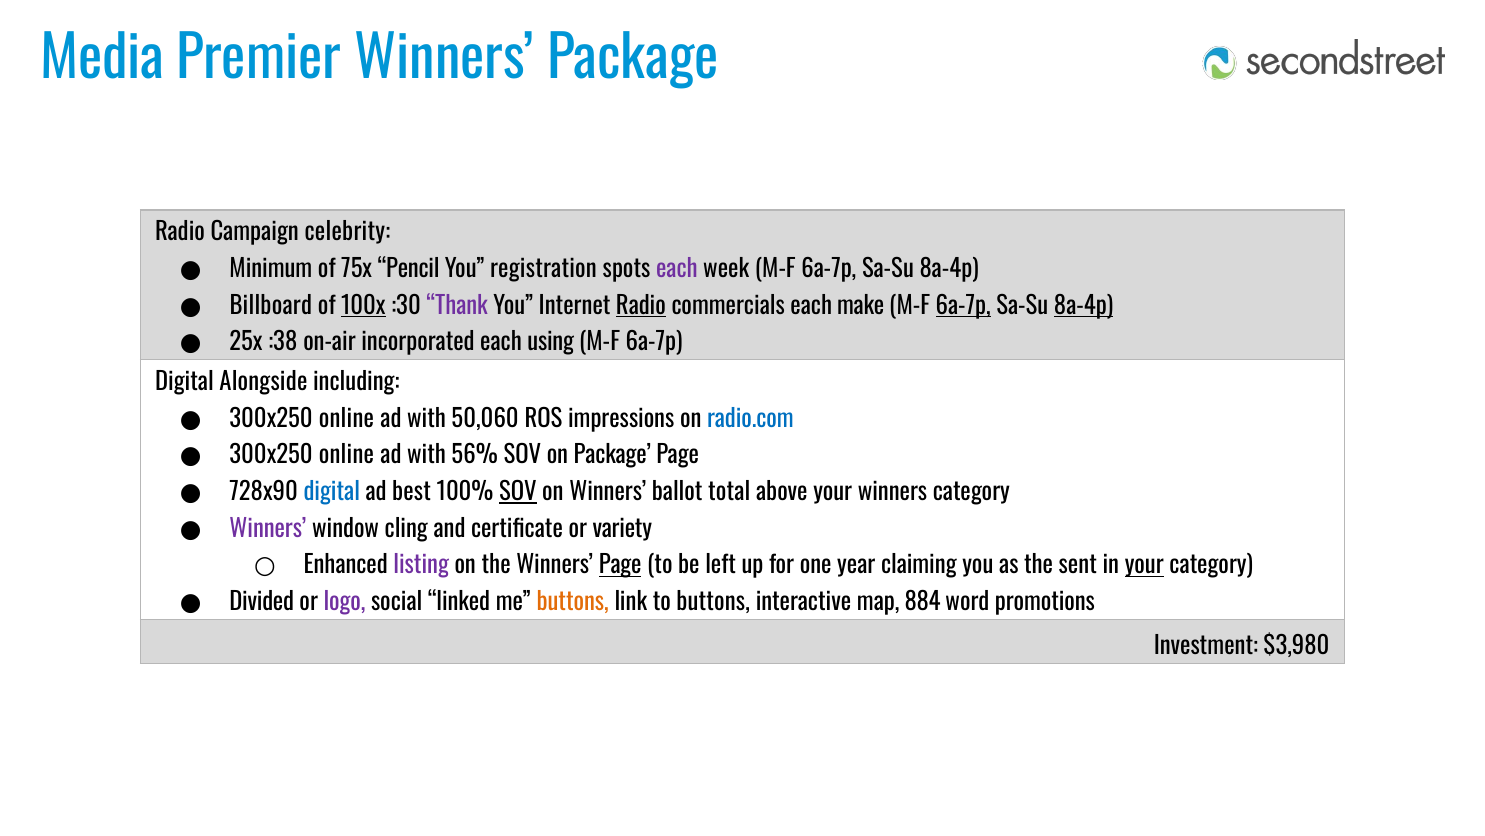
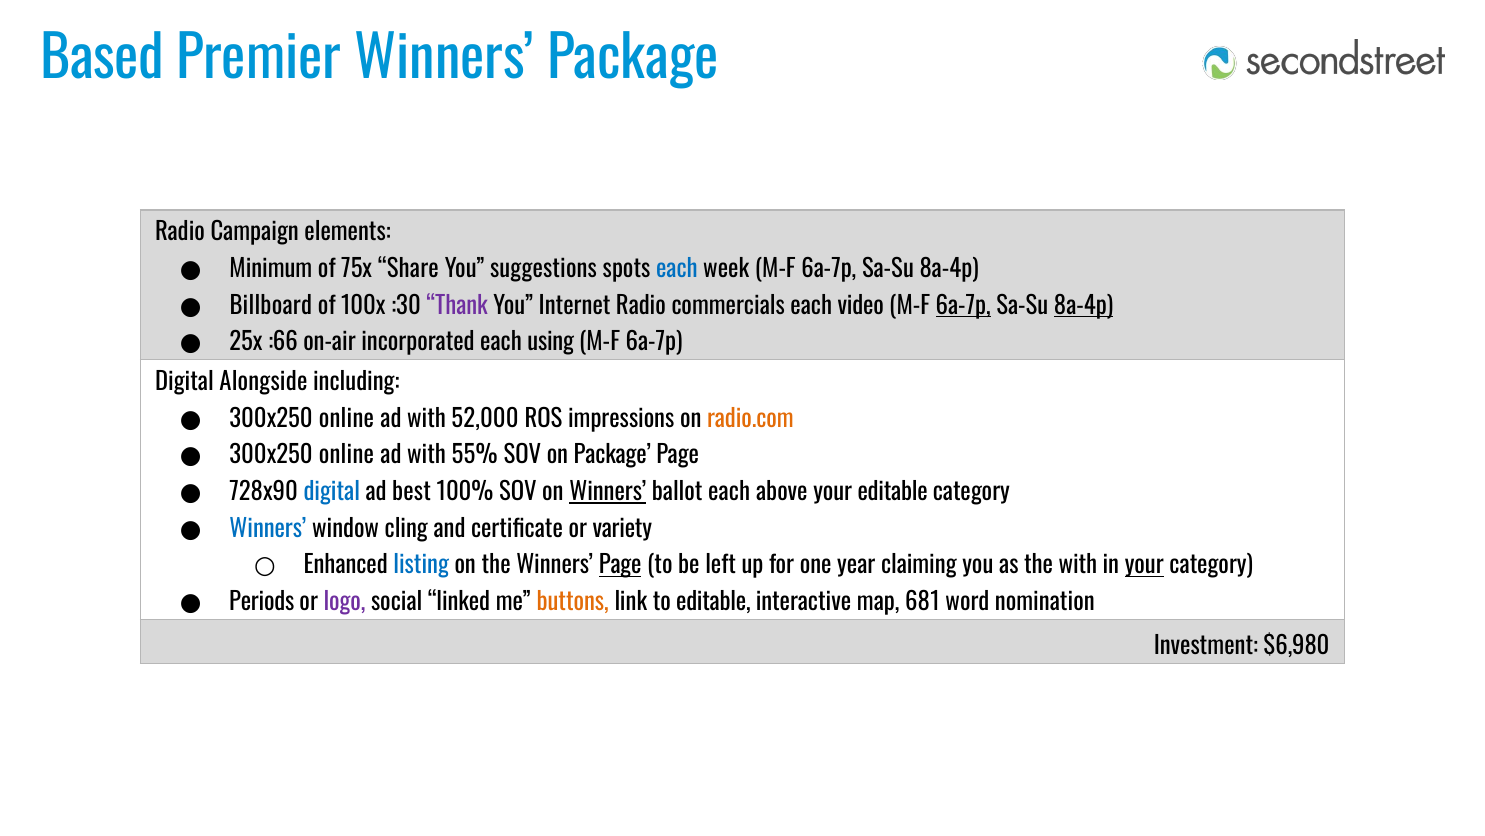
Media: Media -> Based
celebrity: celebrity -> elements
Pencil: Pencil -> Share
registration: registration -> suggestions
each at (677, 269) colour: purple -> blue
100x underline: present -> none
Radio at (641, 306) underline: present -> none
make: make -> video
:38: :38 -> :66
50,060: 50,060 -> 52,000
radio.com colour: blue -> orange
56%: 56% -> 55%
SOV at (518, 492) underline: present -> none
Winners at (608, 492) underline: none -> present
ballot total: total -> each
your winners: winners -> editable
Winners at (268, 529) colour: purple -> blue
listing colour: purple -> blue
the sent: sent -> with
Divided: Divided -> Periods
to buttons: buttons -> editable
884: 884 -> 681
promotions: promotions -> nomination
$3,980: $3,980 -> $6,980
